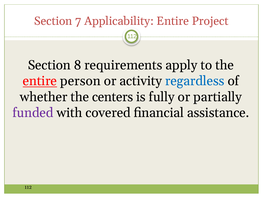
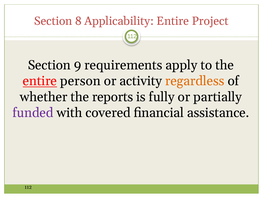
7: 7 -> 8
8: 8 -> 9
regardless colour: blue -> orange
centers: centers -> reports
